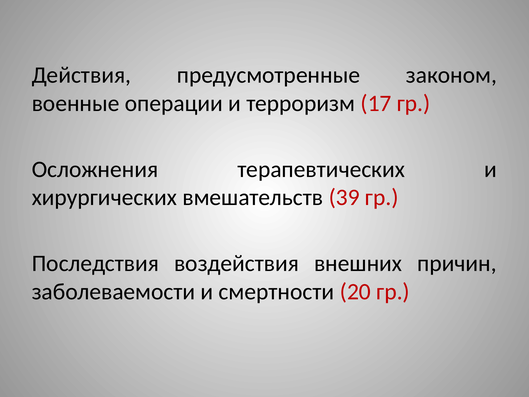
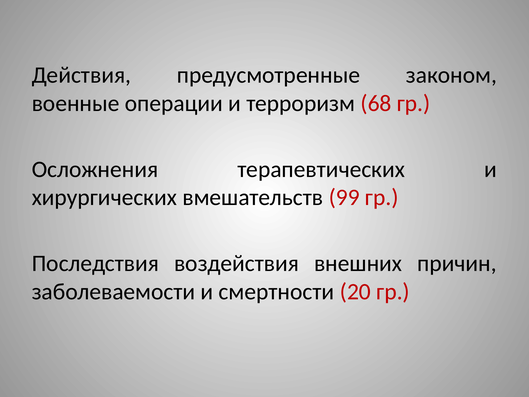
17: 17 -> 68
39: 39 -> 99
